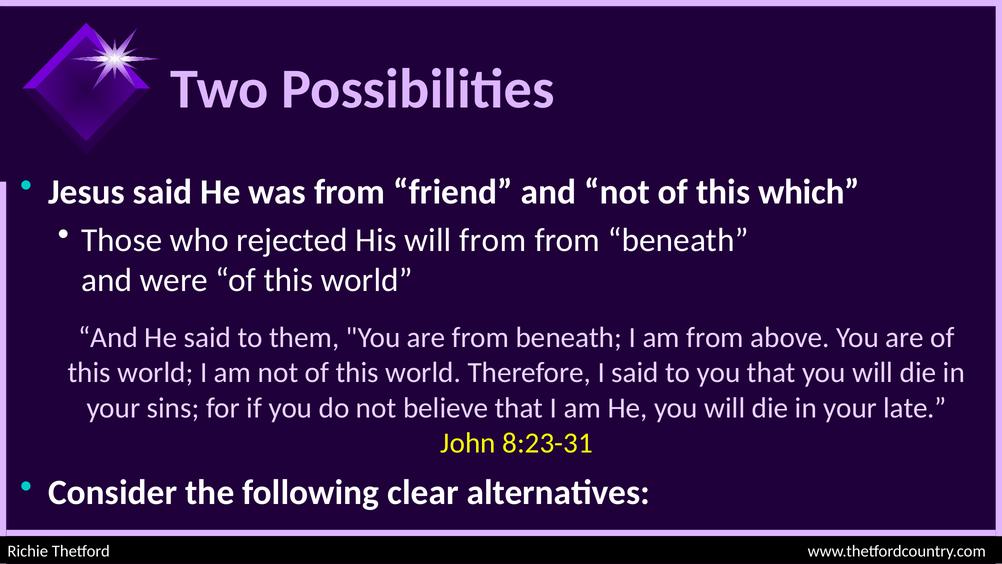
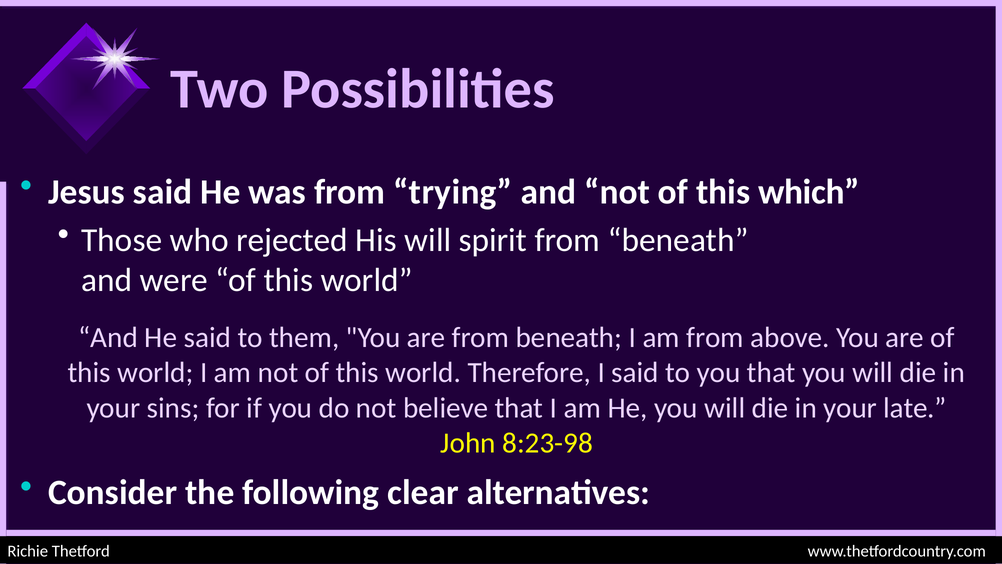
friend: friend -> trying
will from: from -> spirit
8:23-31: 8:23-31 -> 8:23-98
